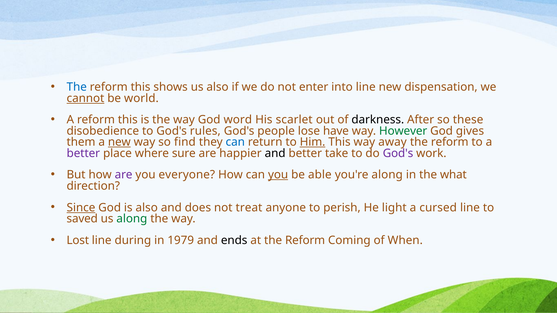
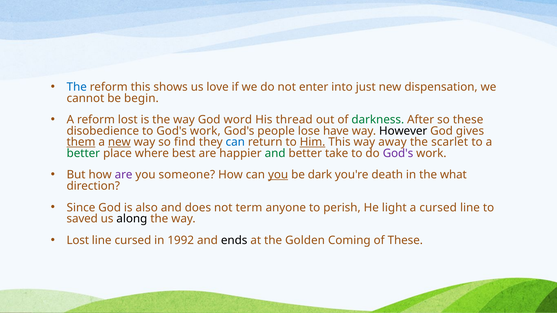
us also: also -> love
into line: line -> just
cannot underline: present -> none
world: world -> begin
A reform this: this -> lost
scarlet: scarlet -> thread
darkness colour: black -> green
to God's rules: rules -> work
However colour: green -> black
them underline: none -> present
reform at (450, 142): reform -> scarlet
better at (83, 153) colour: purple -> green
sure: sure -> best
and at (275, 153) colour: black -> green
everyone: everyone -> someone
able: able -> dark
you're along: along -> death
Since underline: present -> none
treat: treat -> term
along at (132, 219) colour: green -> black
line during: during -> cursed
1979: 1979 -> 1992
at the Reform: Reform -> Golden
of When: When -> These
